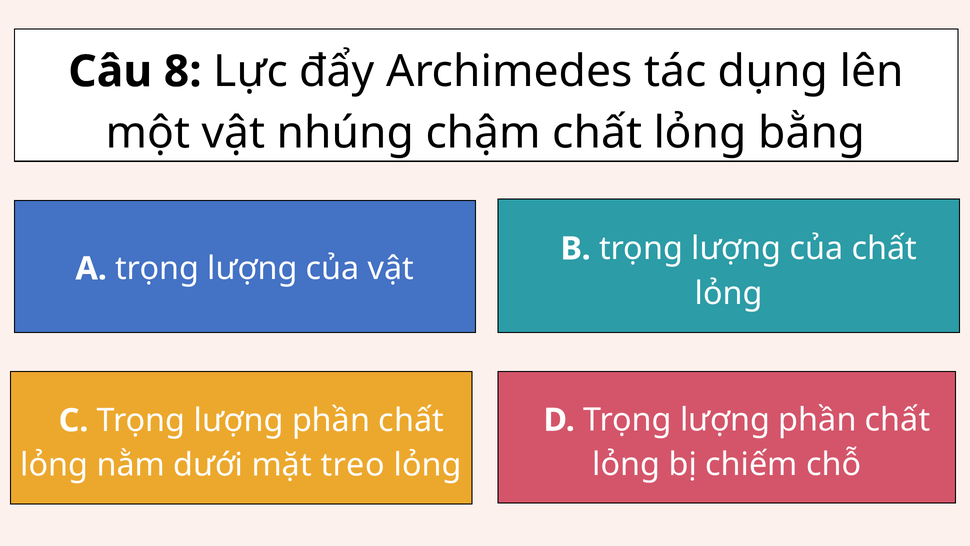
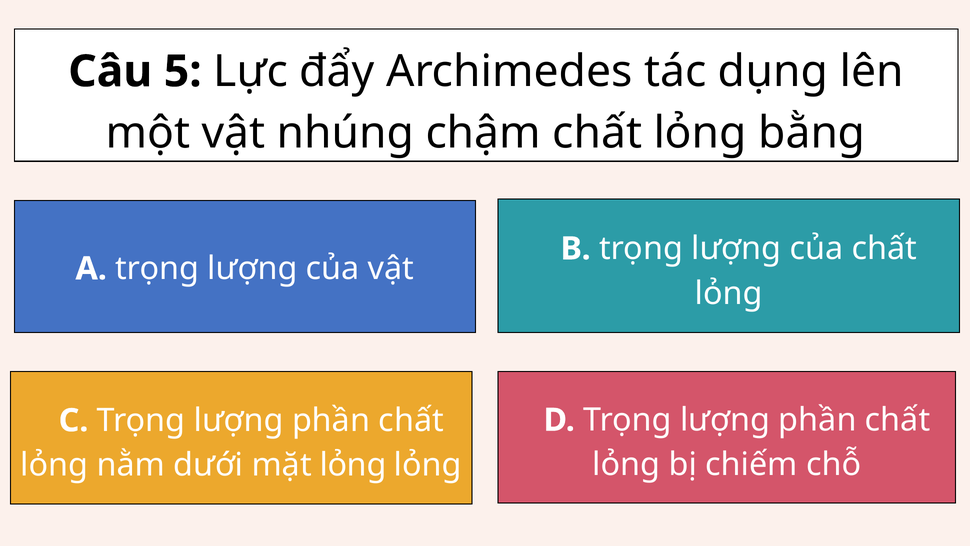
8: 8 -> 5
mặt treo: treo -> lỏng
